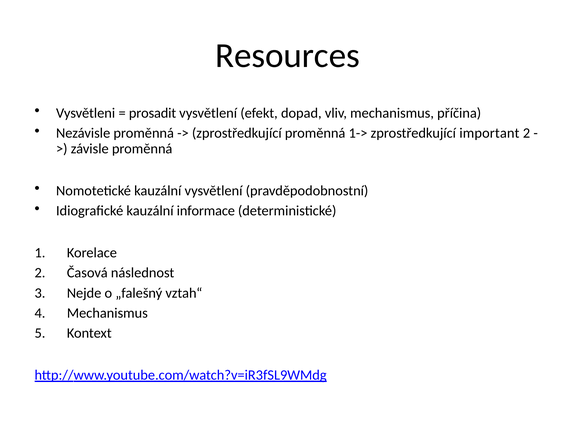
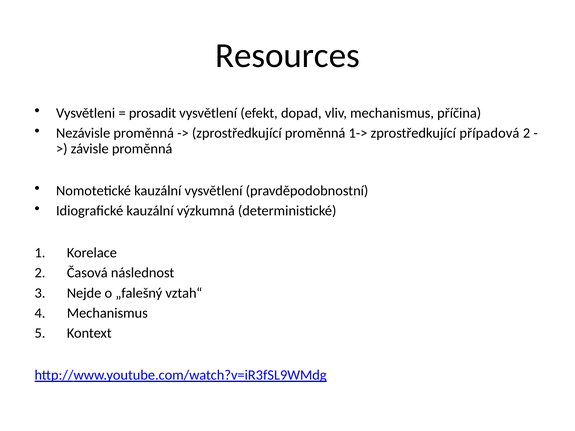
important: important -> případová
informace: informace -> výzkumná
